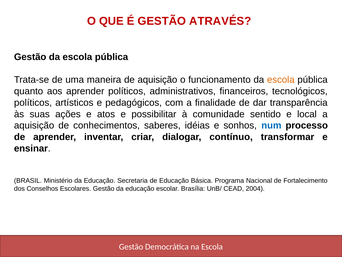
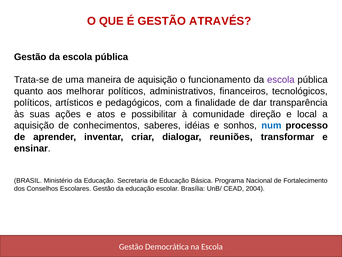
escola at (281, 80) colour: orange -> purple
aos aprender: aprender -> melhorar
sentido: sentido -> direção
contínuo: contínuo -> reuniões
